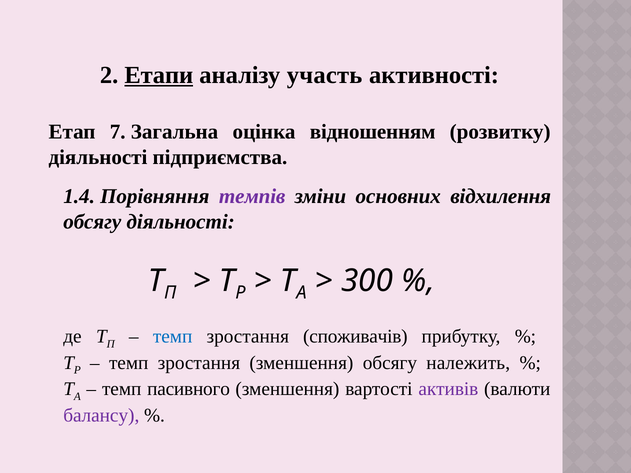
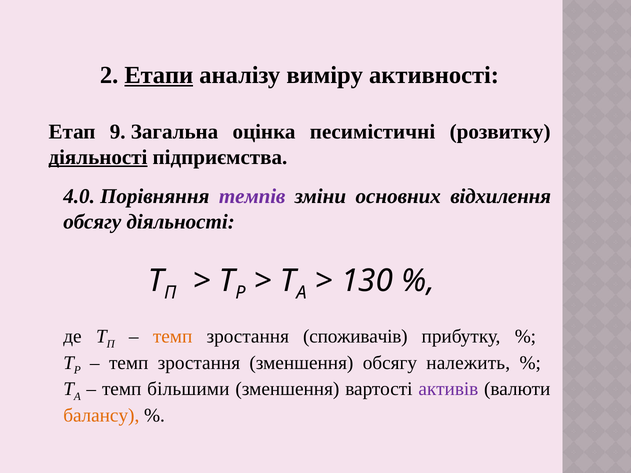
участь: участь -> виміру
7: 7 -> 9
відношенням: відношенням -> песимістичні
діяльності at (98, 157) underline: none -> present
1.4: 1.4 -> 4.0
300: 300 -> 130
темп at (173, 337) colour: blue -> orange
пасивного: пасивного -> більшими
балансу colour: purple -> orange
